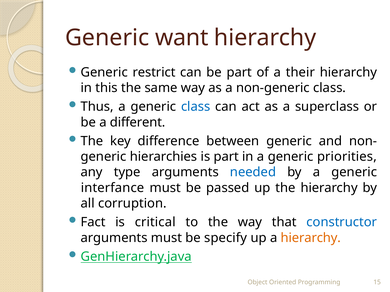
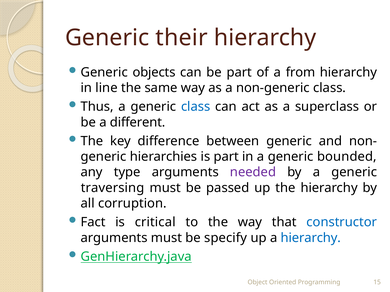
want: want -> their
restrict: restrict -> objects
their: their -> from
this: this -> line
priorities: priorities -> bounded
needed colour: blue -> purple
interfance: interfance -> traversing
hierarchy at (311, 238) colour: orange -> blue
